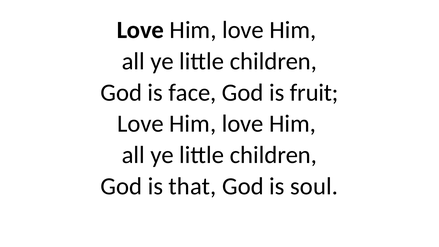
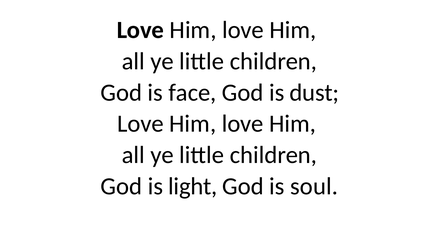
fruit: fruit -> dust
that: that -> light
